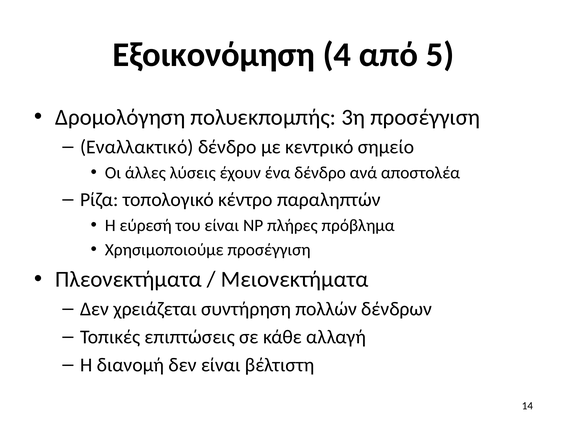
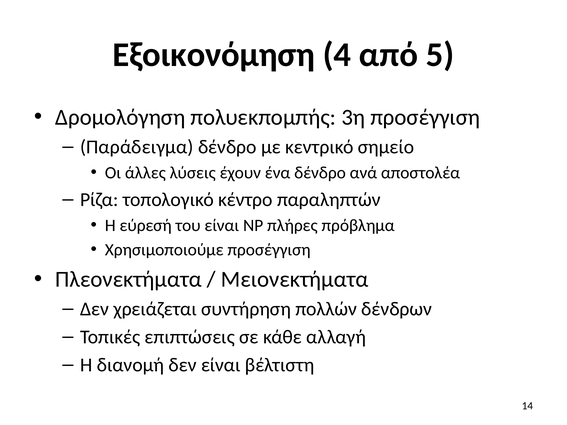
Εναλλακτικό: Εναλλακτικό -> Παράδειγμα
